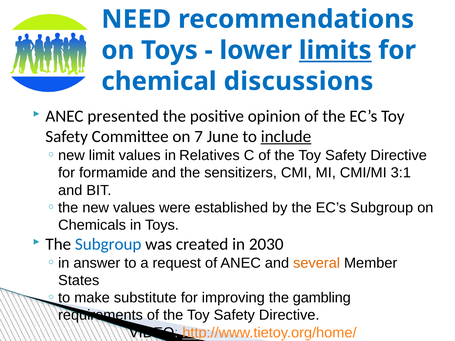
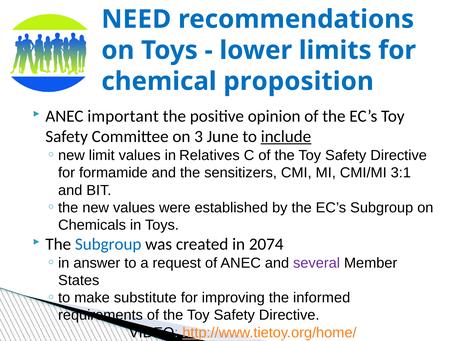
limits underline: present -> none
discussions: discussions -> proposition
presented: presented -> important
7: 7 -> 3
2030: 2030 -> 2074
several colour: orange -> purple
gambling: gambling -> informed
